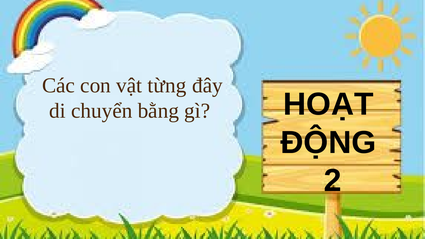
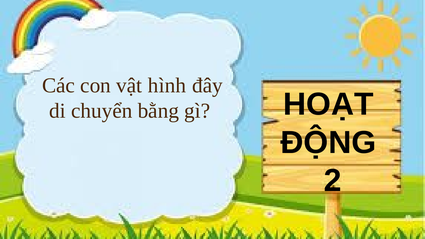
từng: từng -> hình
